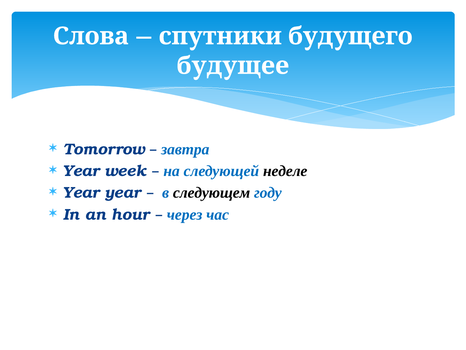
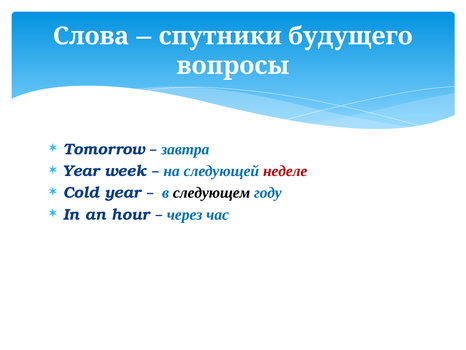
будущее: будущее -> вопросы
неделе colour: black -> red
Year at (81, 193): Year -> Cold
